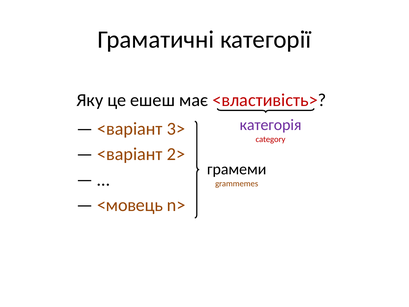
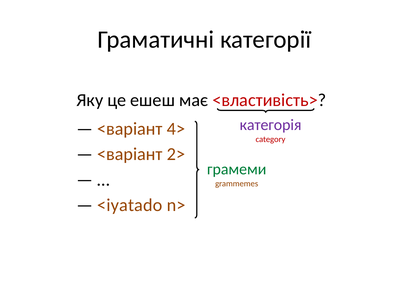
3>: 3> -> 4>
грамеми colour: black -> green
<мовець: <мовець -> <iyatado
